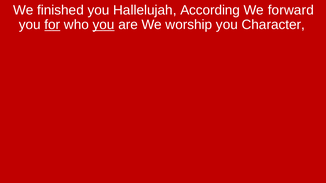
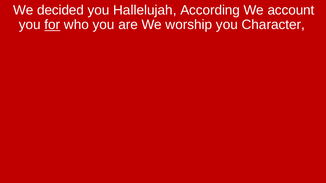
finished: finished -> decided
forward: forward -> account
you at (104, 25) underline: present -> none
